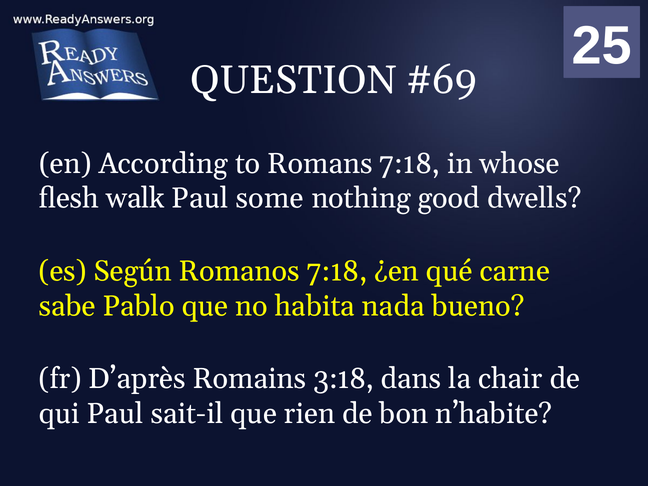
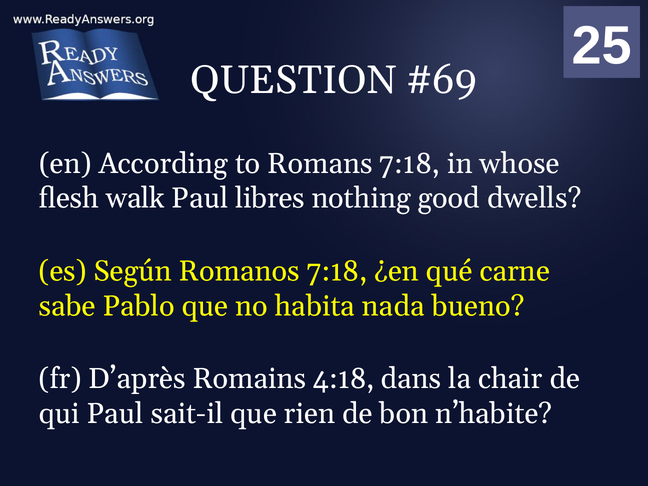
some: some -> libres
3:18: 3:18 -> 4:18
